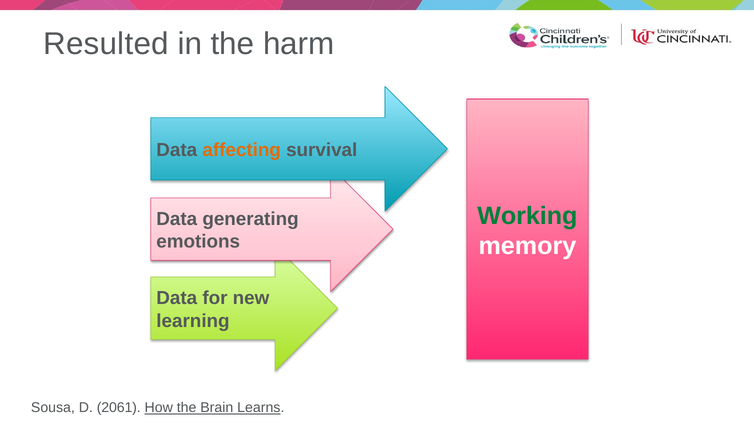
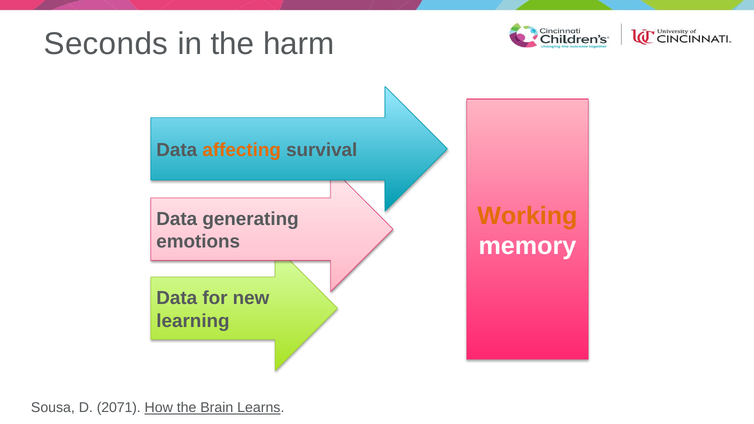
Resulted: Resulted -> Seconds
Working colour: green -> orange
2061: 2061 -> 2071
